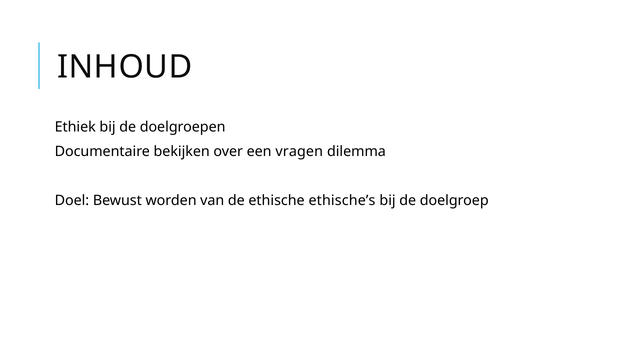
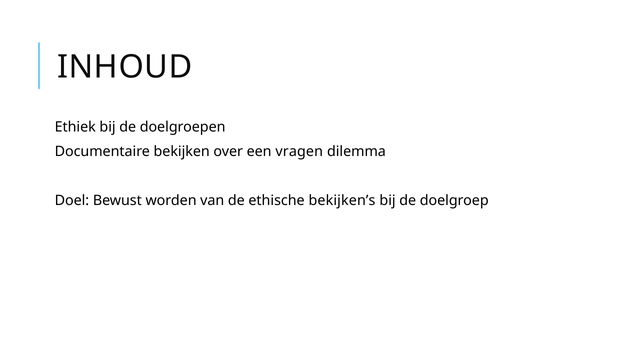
ethische’s: ethische’s -> bekijken’s
